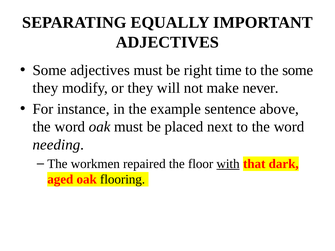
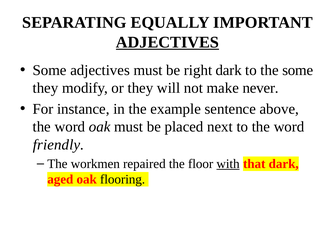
ADJECTIVES at (167, 42) underline: none -> present
right time: time -> dark
needing: needing -> friendly
